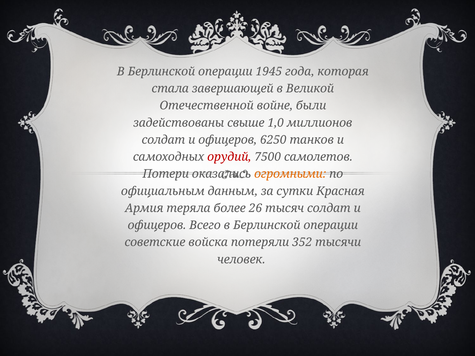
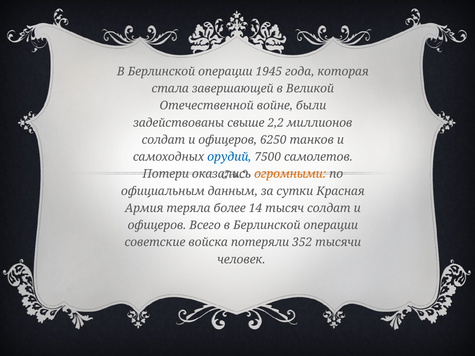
1,0: 1,0 -> 2,2
орудий colour: red -> blue
26: 26 -> 14
